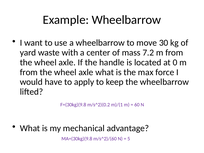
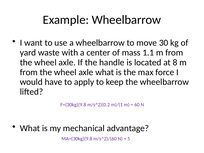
7.2: 7.2 -> 1.1
0: 0 -> 8
